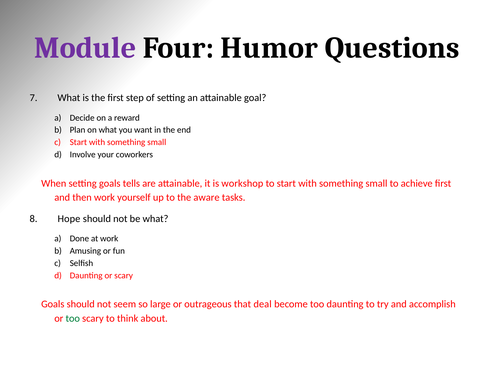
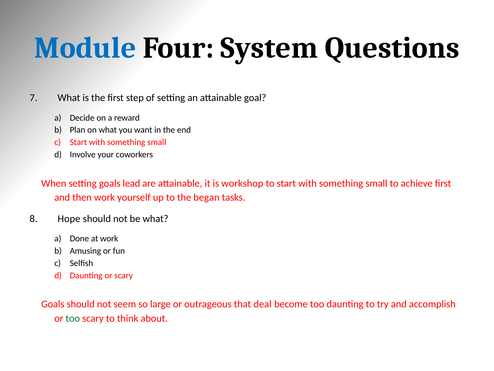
Module colour: purple -> blue
Humor: Humor -> System
tells: tells -> lead
aware: aware -> began
